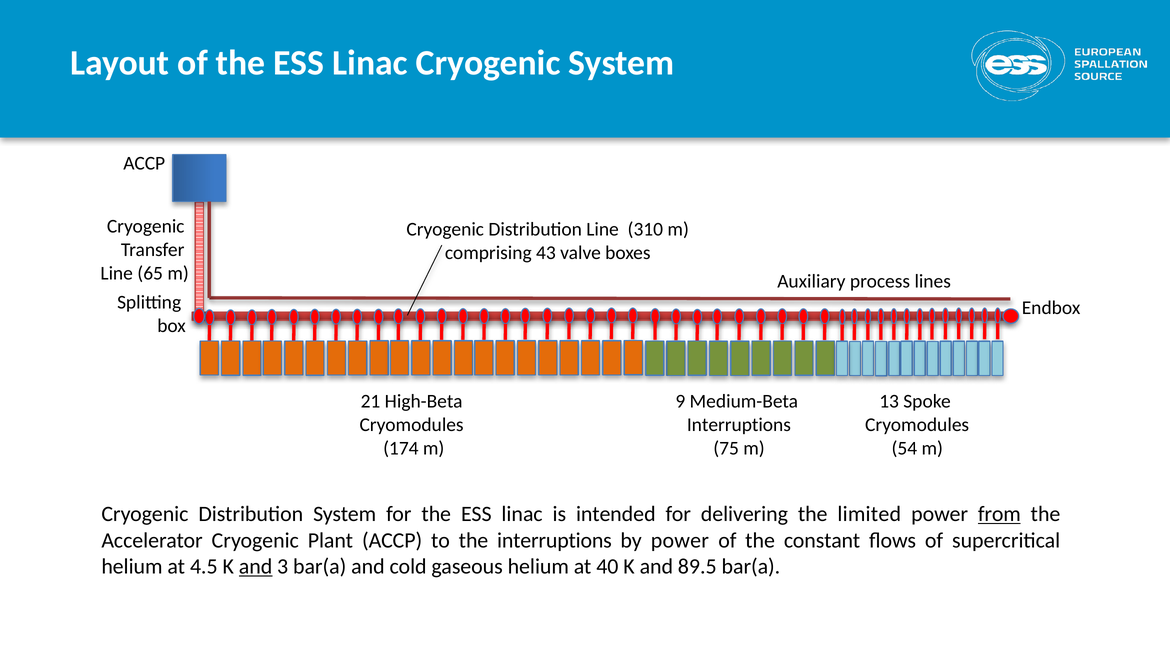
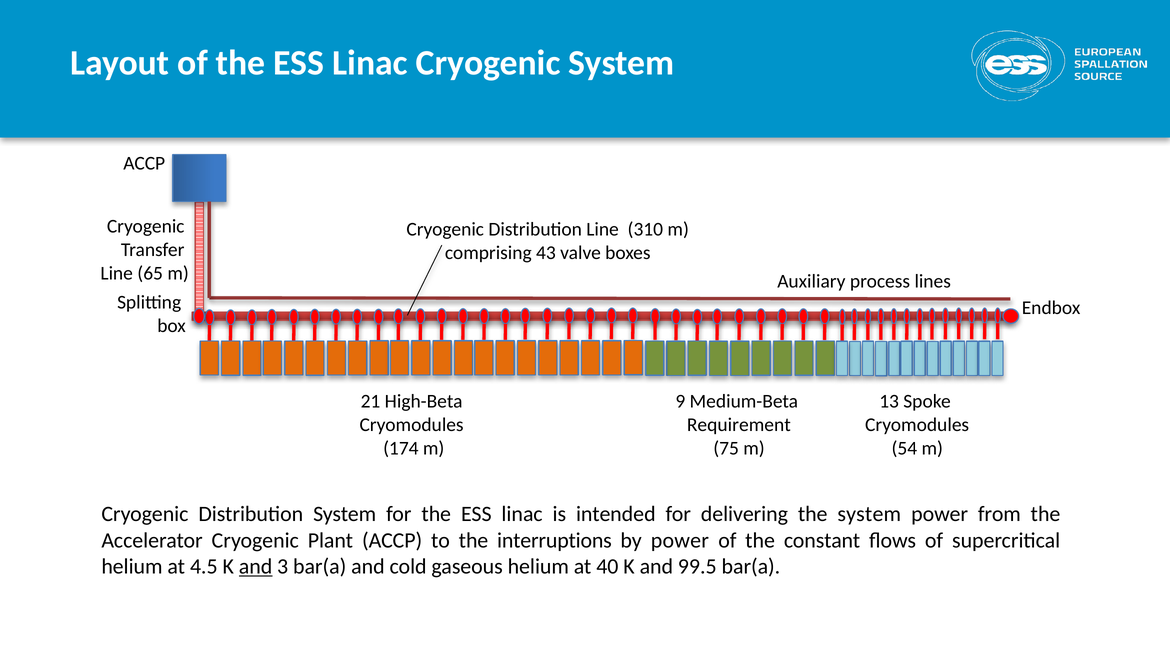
Interruptions at (739, 425): Interruptions -> Requirement
the limited: limited -> system
from underline: present -> none
89.5: 89.5 -> 99.5
